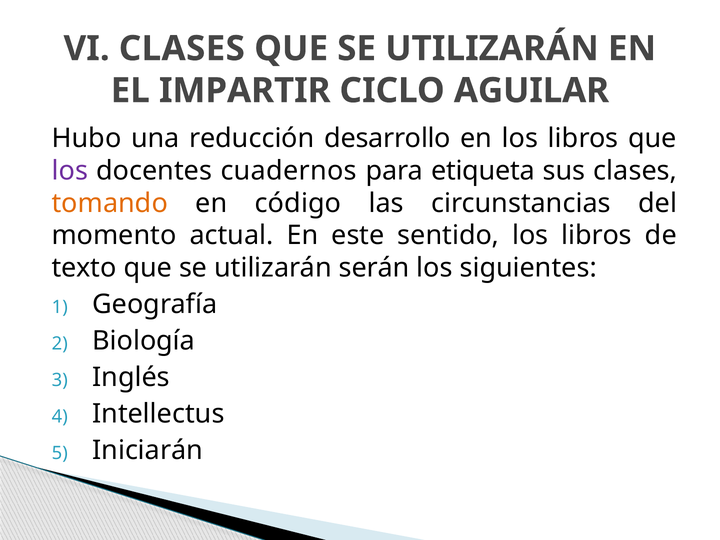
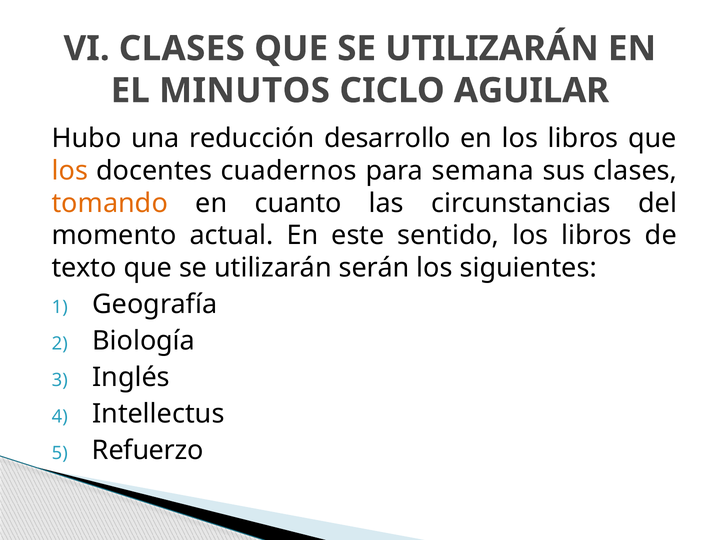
IMPARTIR: IMPARTIR -> MINUTOS
los at (70, 171) colour: purple -> orange
etiqueta: etiqueta -> semana
código: código -> cuanto
Iniciarán: Iniciarán -> Refuerzo
